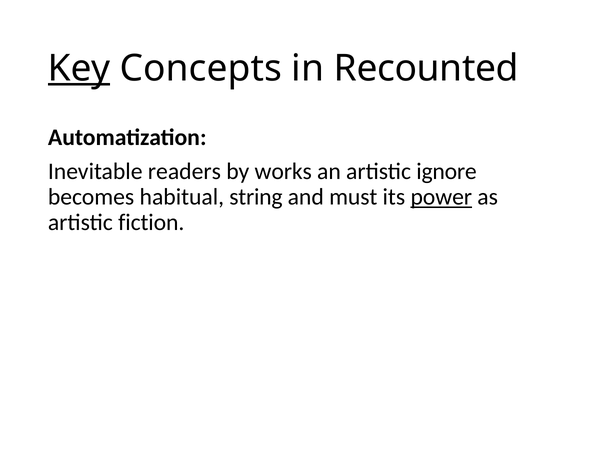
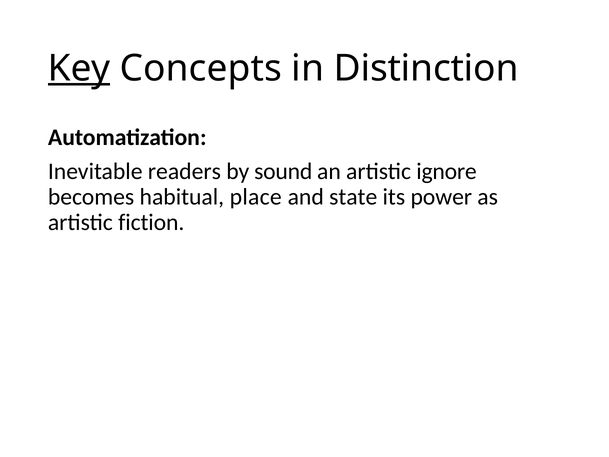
Recounted: Recounted -> Distinction
works: works -> sound
string: string -> place
must: must -> state
power underline: present -> none
